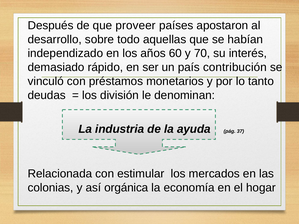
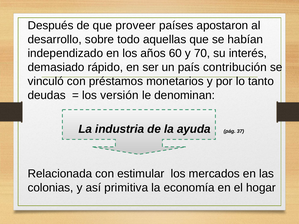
división: división -> versión
orgánica: orgánica -> primitiva
